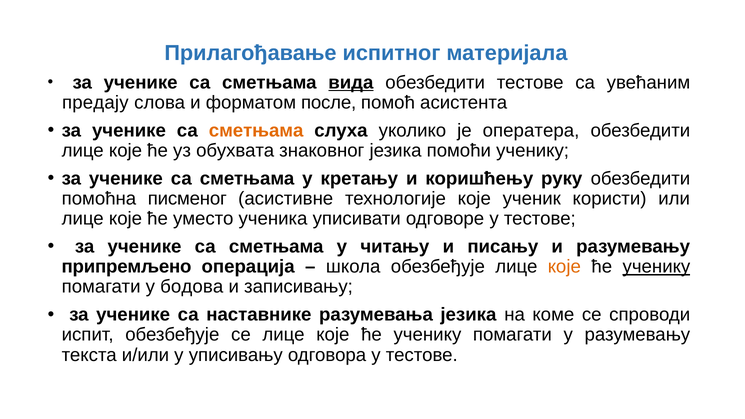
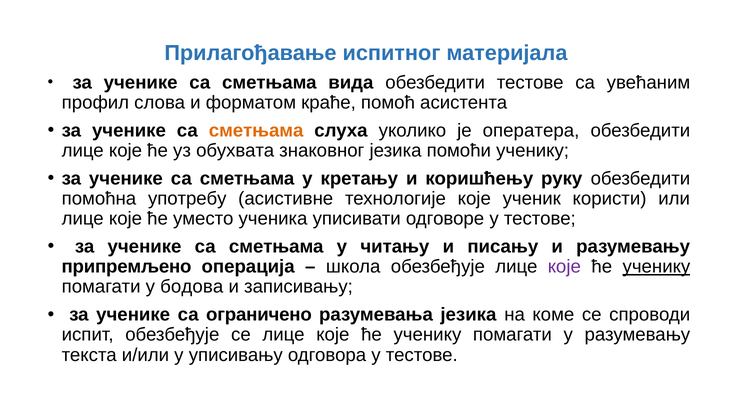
вида underline: present -> none
предају: предају -> профил
после: после -> краће
писменог: писменог -> употребу
које at (564, 267) colour: orange -> purple
наставнике: наставнике -> ограничено
